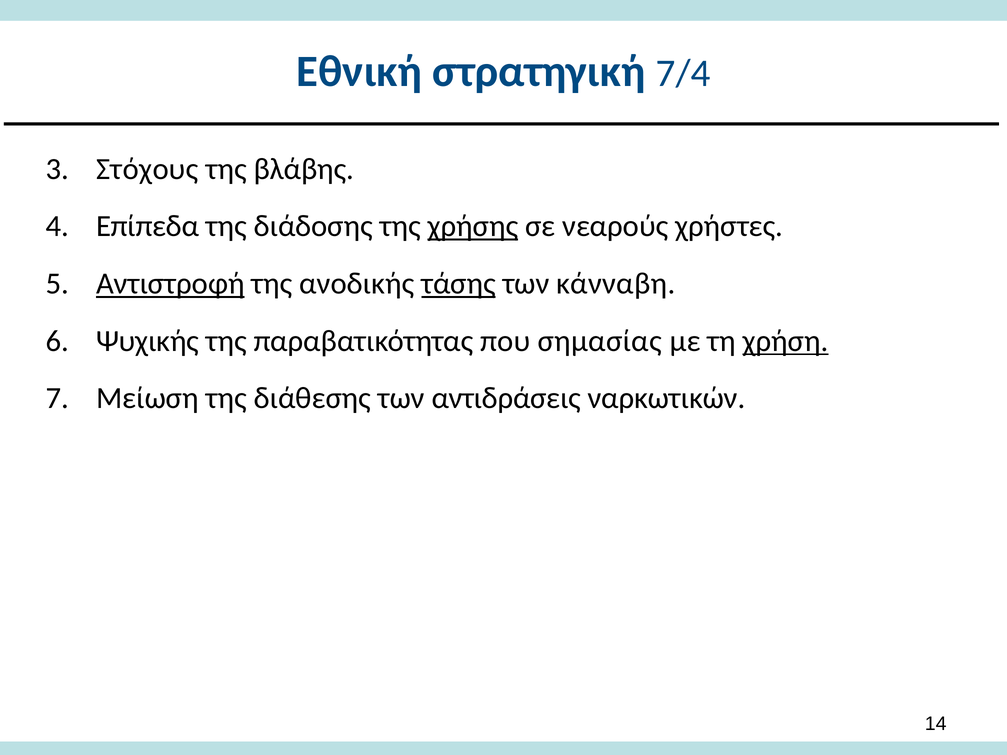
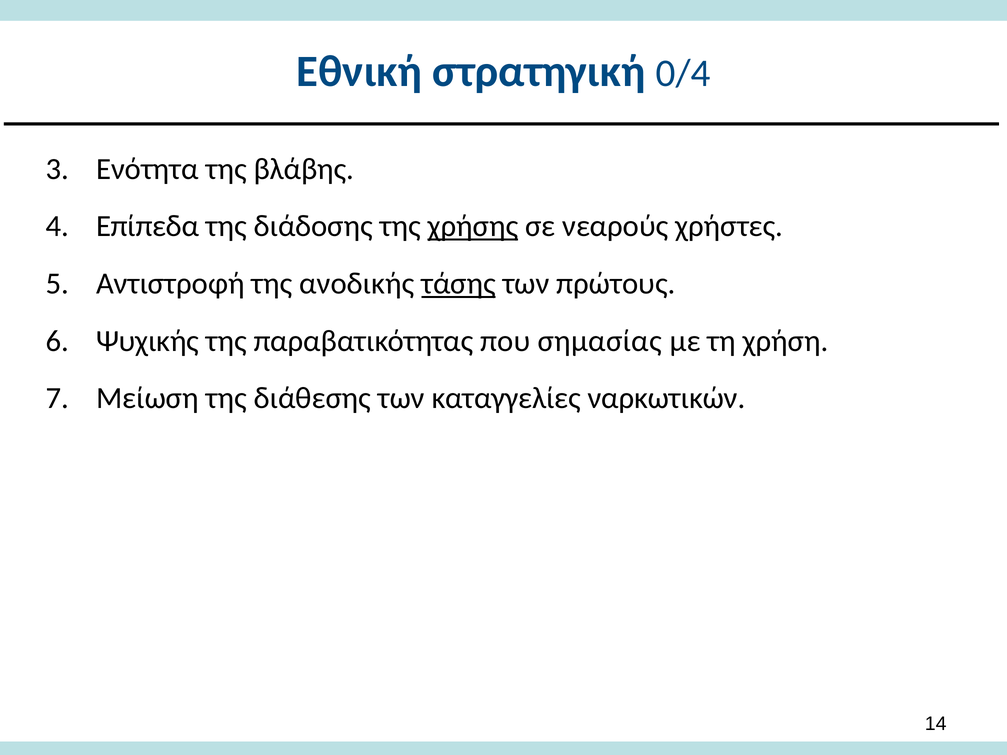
7/4: 7/4 -> 0/4
Στόχους: Στόχους -> Ενότητα
Αντιστροφή underline: present -> none
κάνναβη: κάνναβη -> πρώτους
χρήση underline: present -> none
αντιδράσεις: αντιδράσεις -> καταγγελίες
